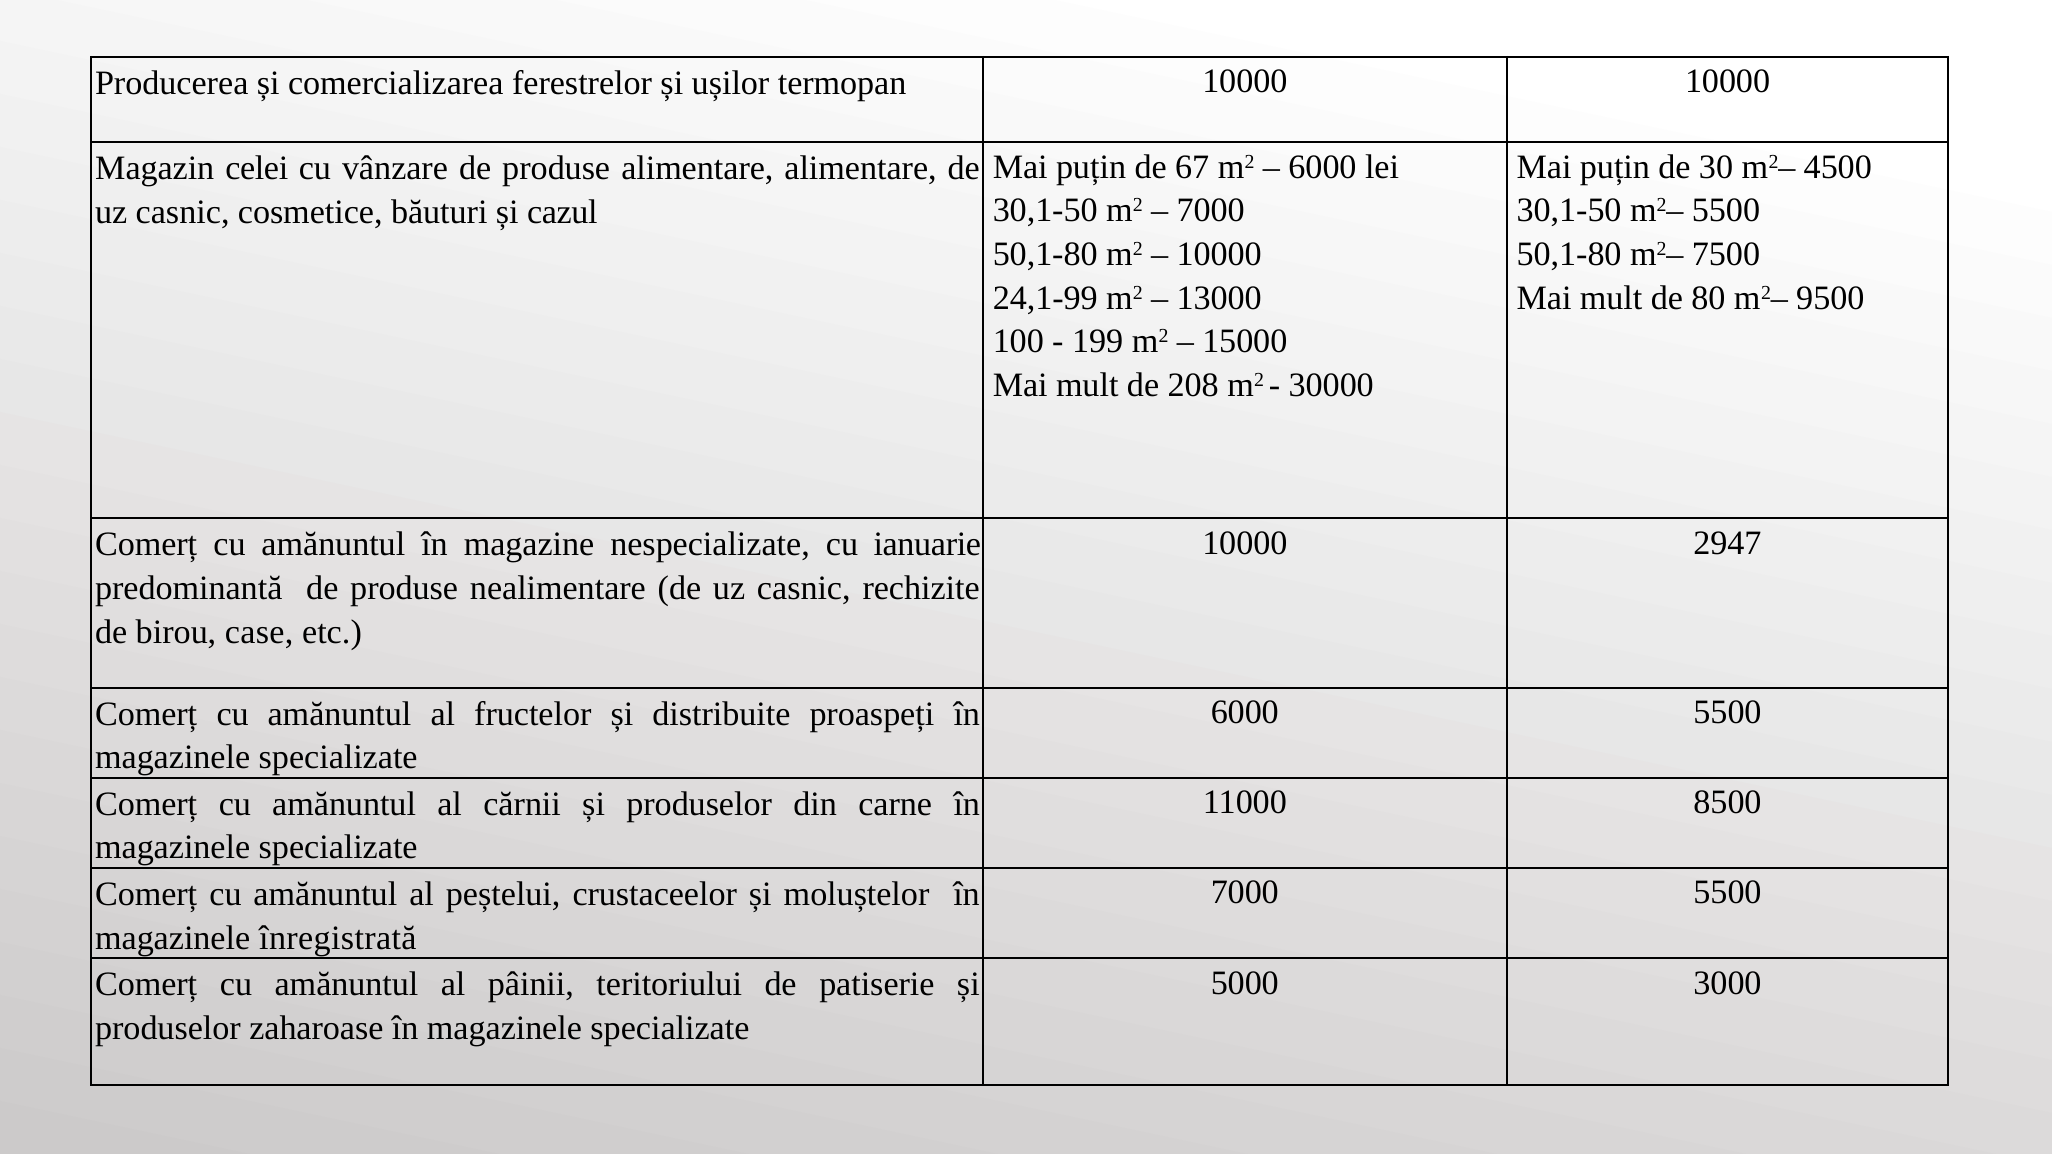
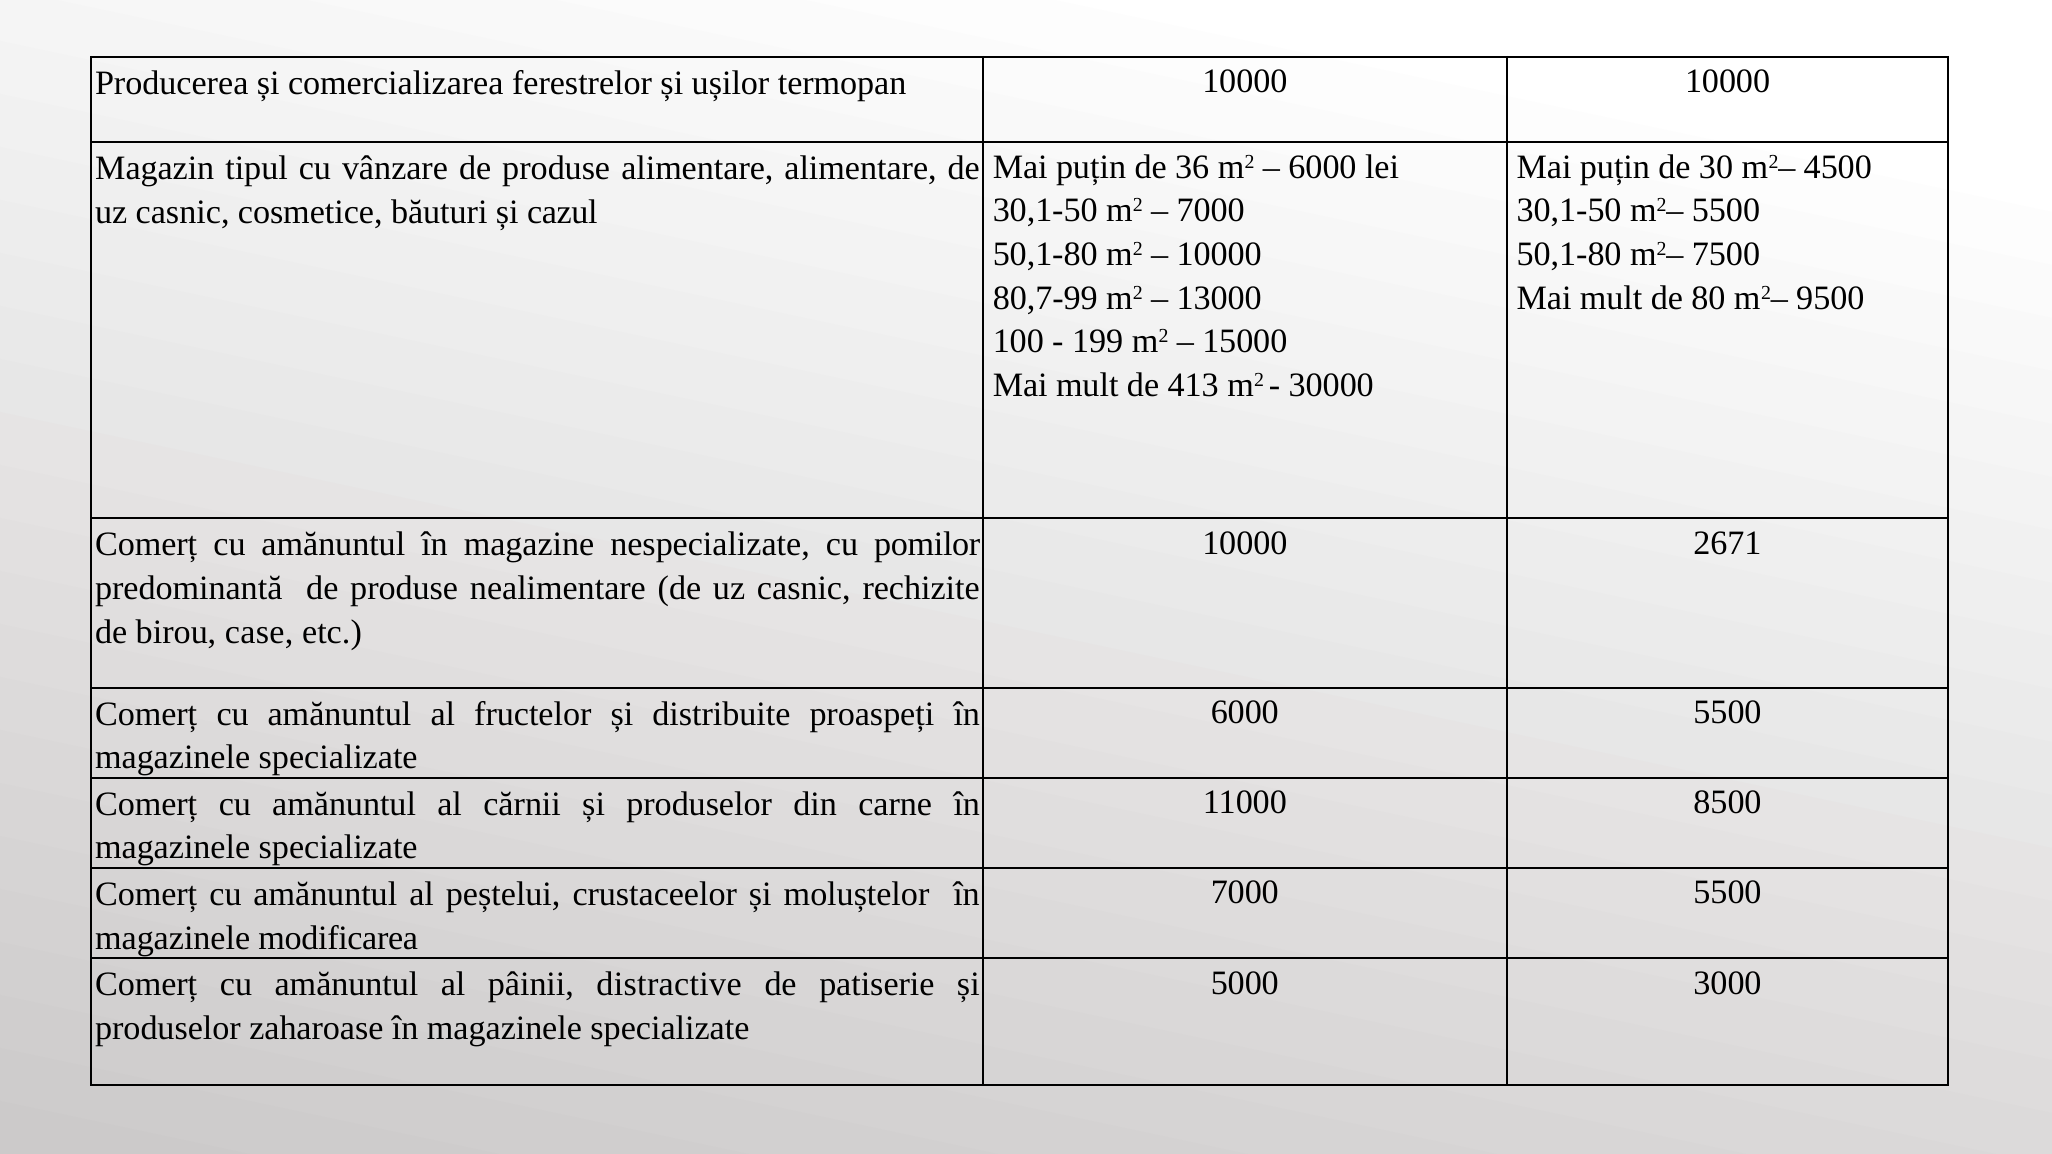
67: 67 -> 36
celei: celei -> tipul
24,1-99: 24,1-99 -> 80,7-99
208: 208 -> 413
2947: 2947 -> 2671
ianuarie: ianuarie -> pomilor
înregistrată: înregistrată -> modificarea
teritoriului: teritoriului -> distractive
